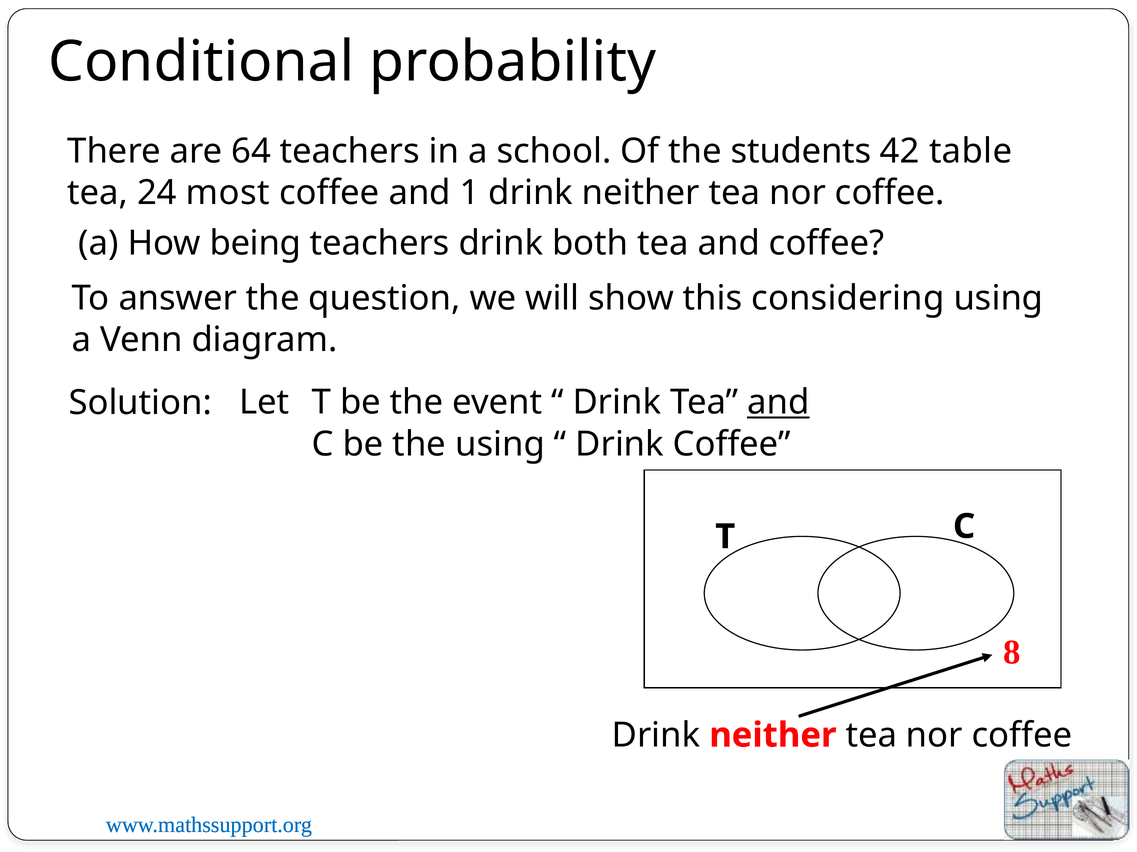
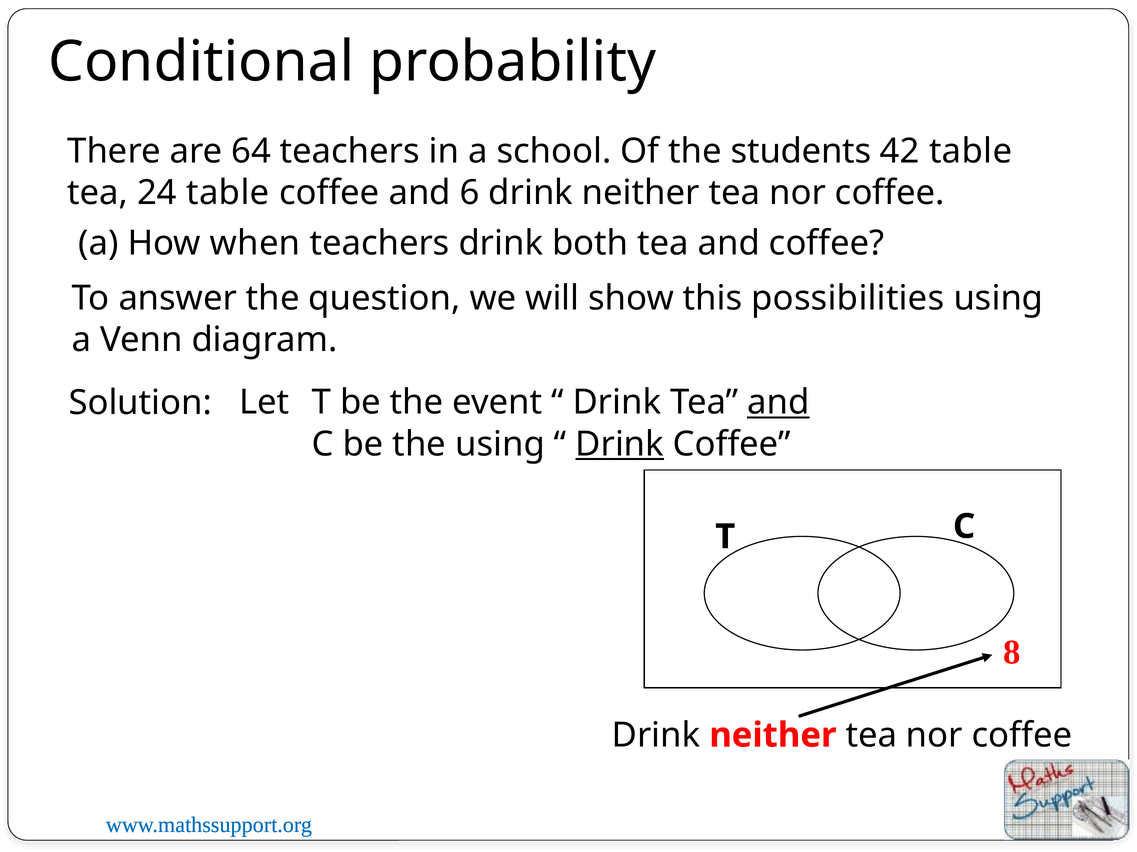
24 most: most -> table
1: 1 -> 6
being: being -> when
considering: considering -> possibilities
Drink at (620, 445) underline: none -> present
